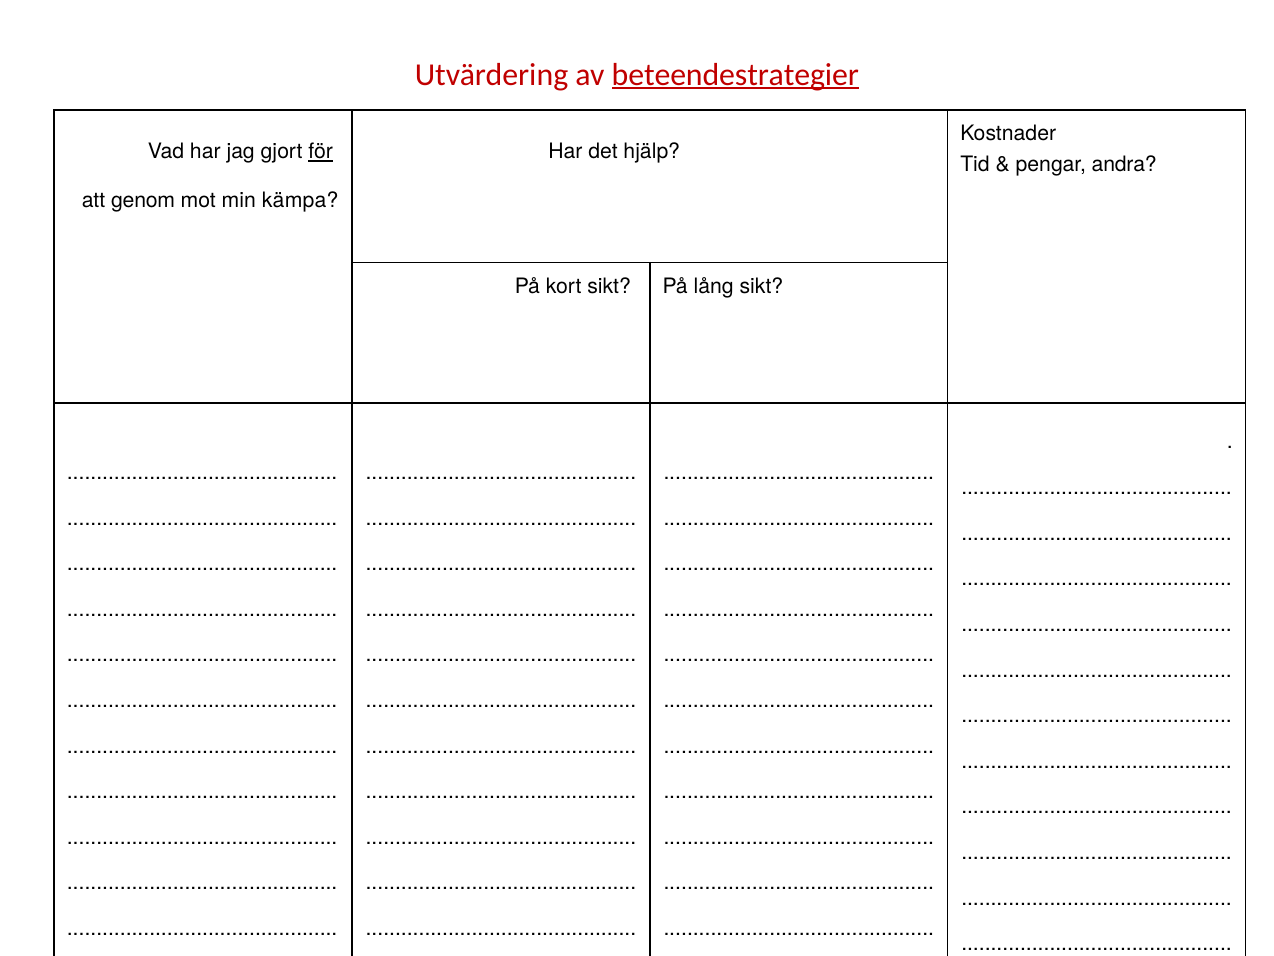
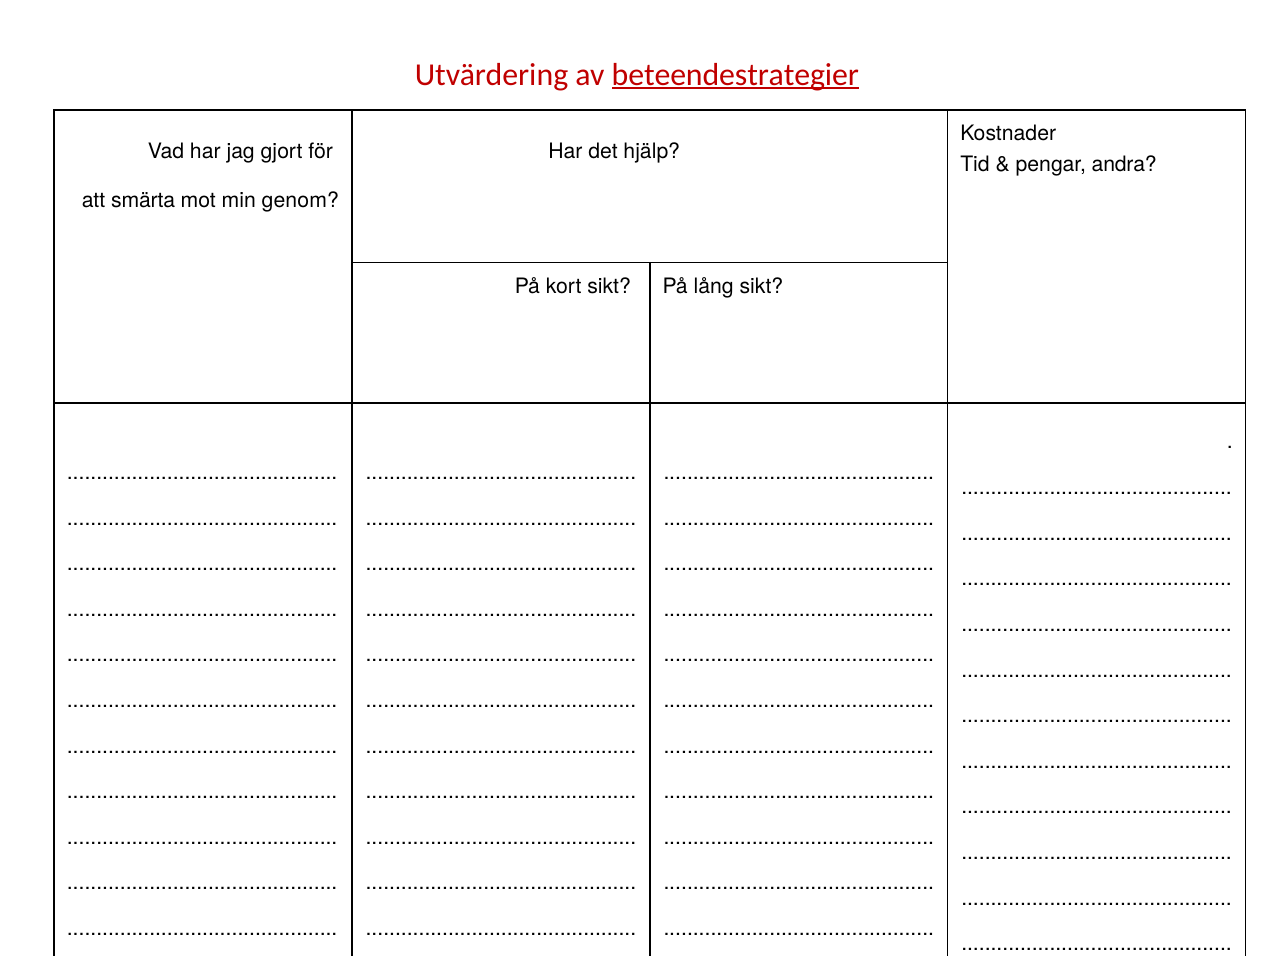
för underline: present -> none
genom: genom -> smärta
kämpa: kämpa -> genom
